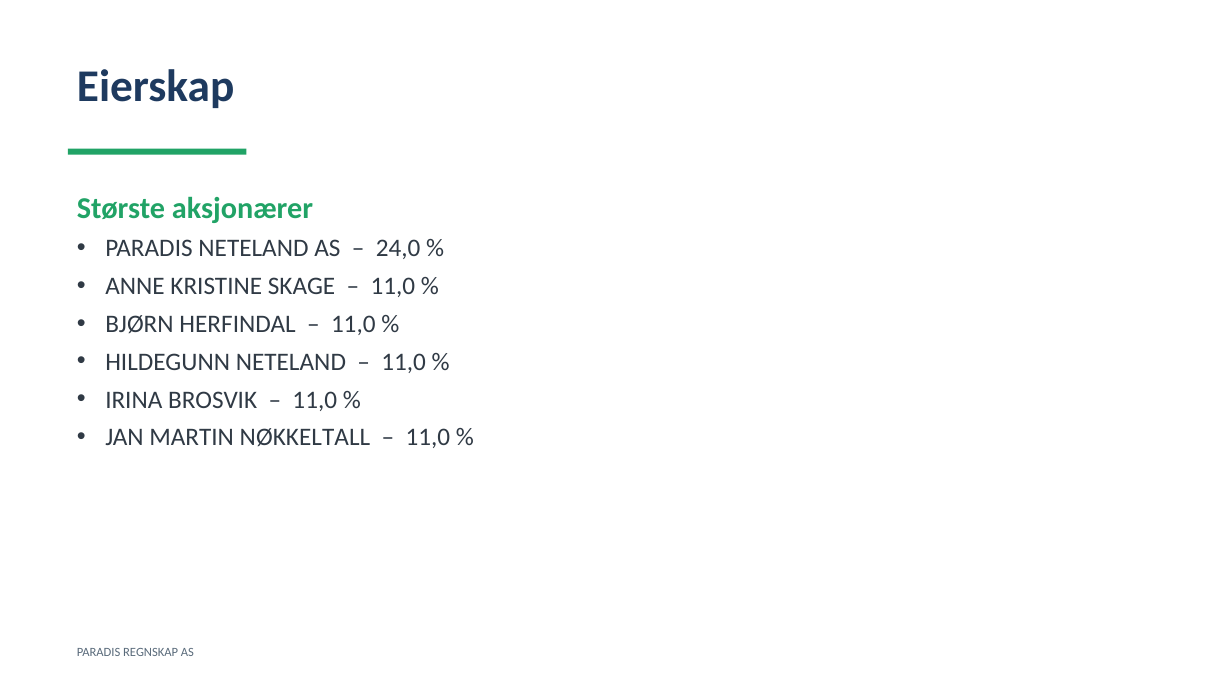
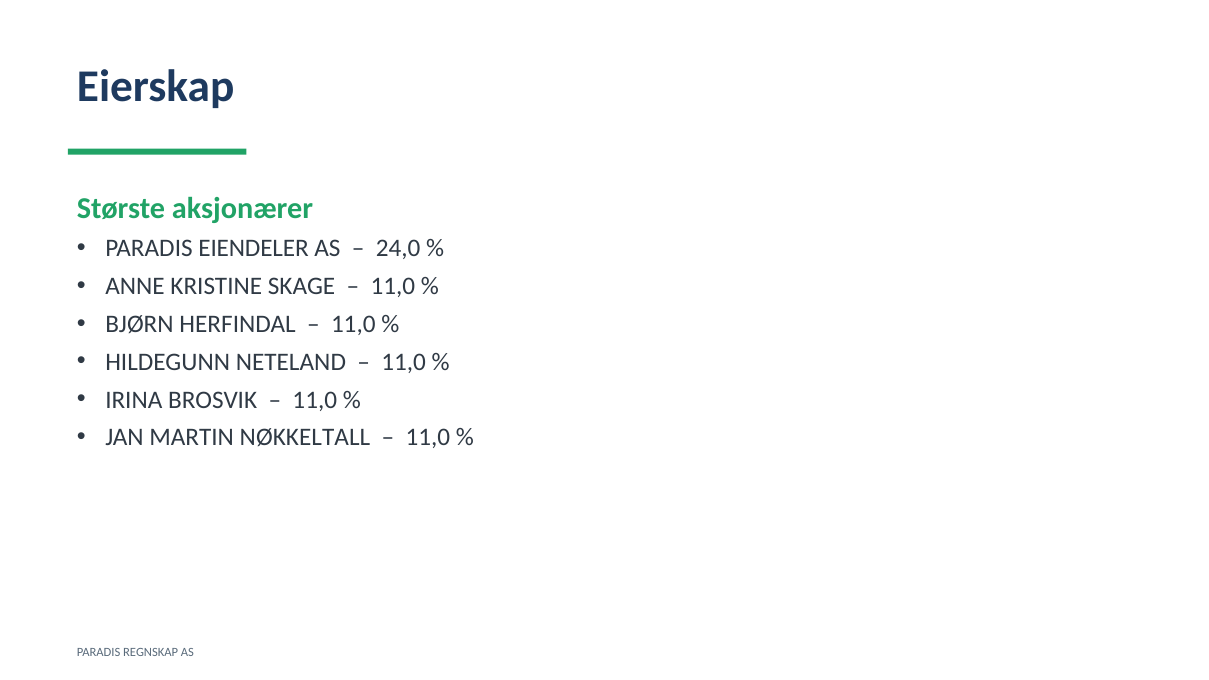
PARADIS NETELAND: NETELAND -> EIENDELER
